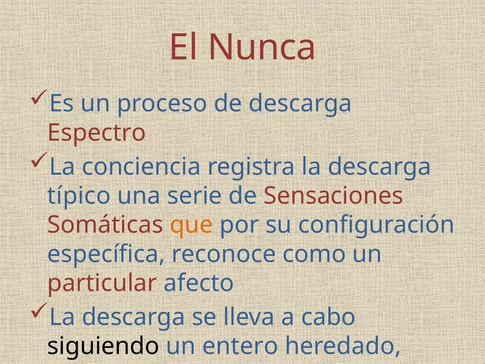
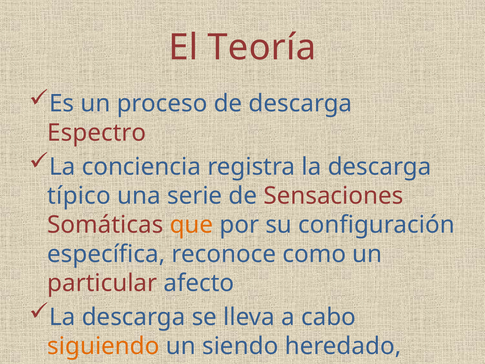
Nunca: Nunca -> Teoría
siguiendo colour: black -> orange
entero: entero -> siendo
